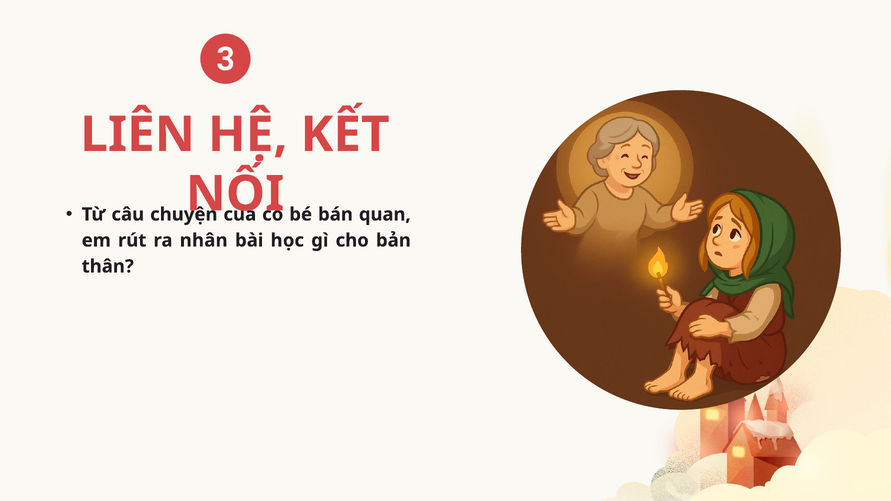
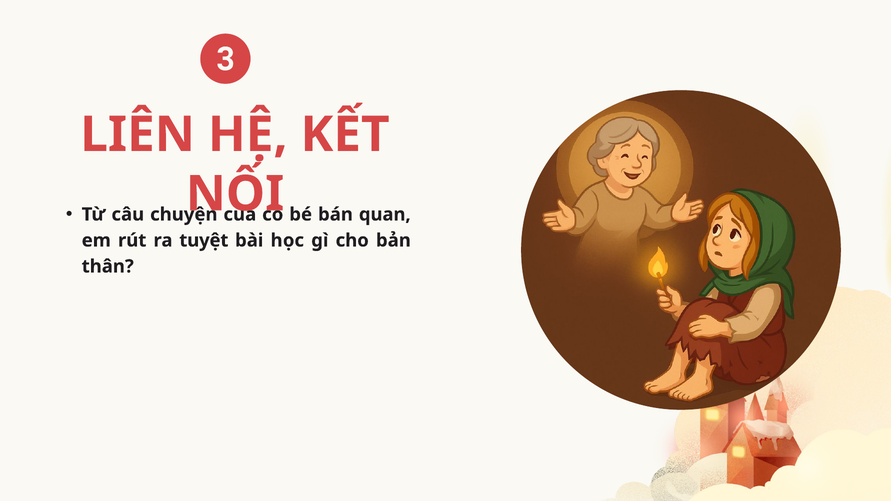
nhân: nhân -> tuyệt
